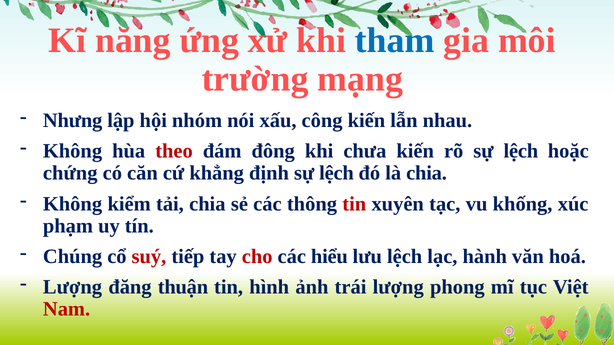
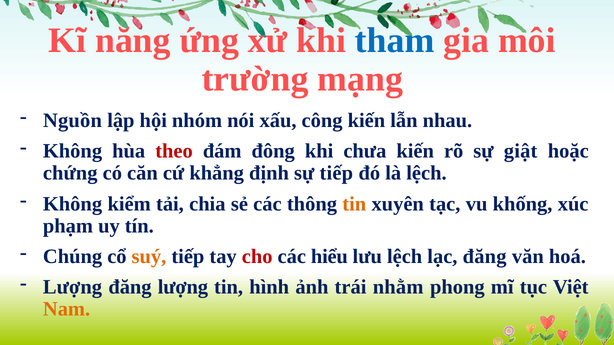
Nhưng: Nhưng -> Nguồn
rõ sự lệch: lệch -> giật
định sự lệch: lệch -> tiếp
là chia: chia -> lệch
tin at (354, 204) colour: red -> orange
suý colour: red -> orange
lạc hành: hành -> đăng
đăng thuận: thuận -> lượng
trái lượng: lượng -> nhằm
Nam colour: red -> orange
